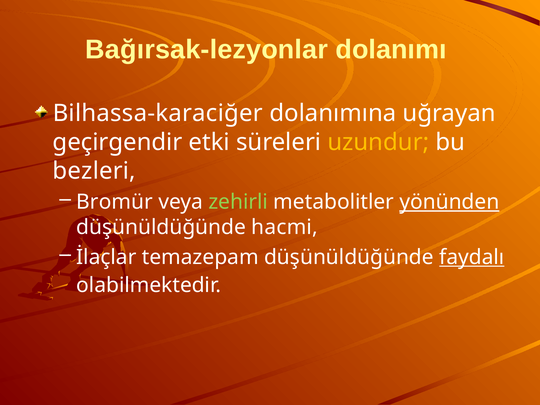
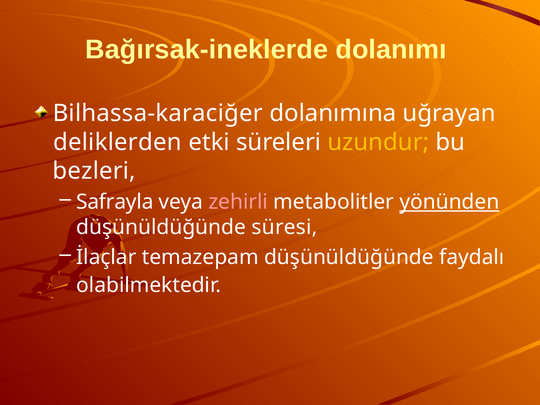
Bağırsak-lezyonlar: Bağırsak-lezyonlar -> Bağırsak-ineklerde
geçirgendir: geçirgendir -> deliklerden
Bromür: Bromür -> Safrayla
zehirli colour: light green -> pink
hacmi: hacmi -> süresi
faydalı underline: present -> none
